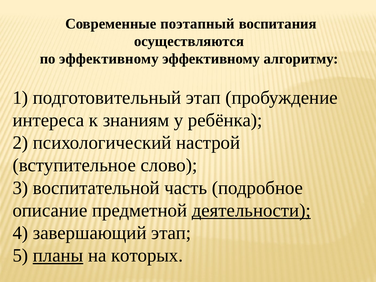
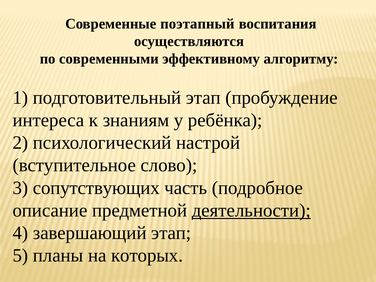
по эффективному: эффективному -> современными
воспитательной: воспитательной -> сопутствующих
планы underline: present -> none
